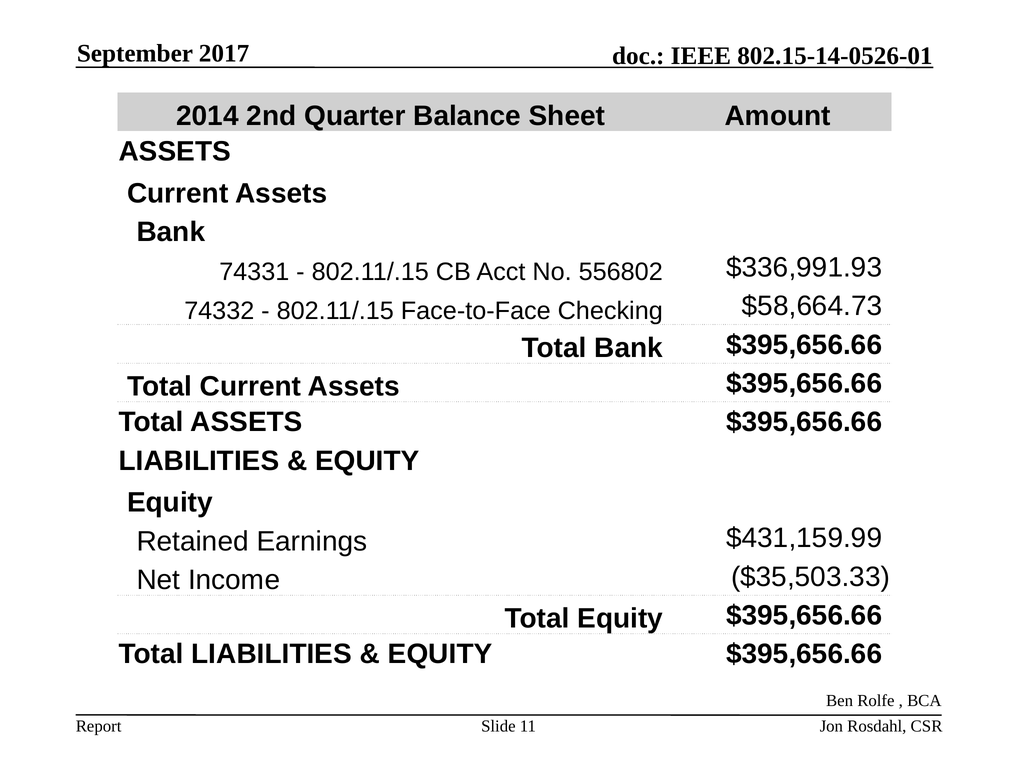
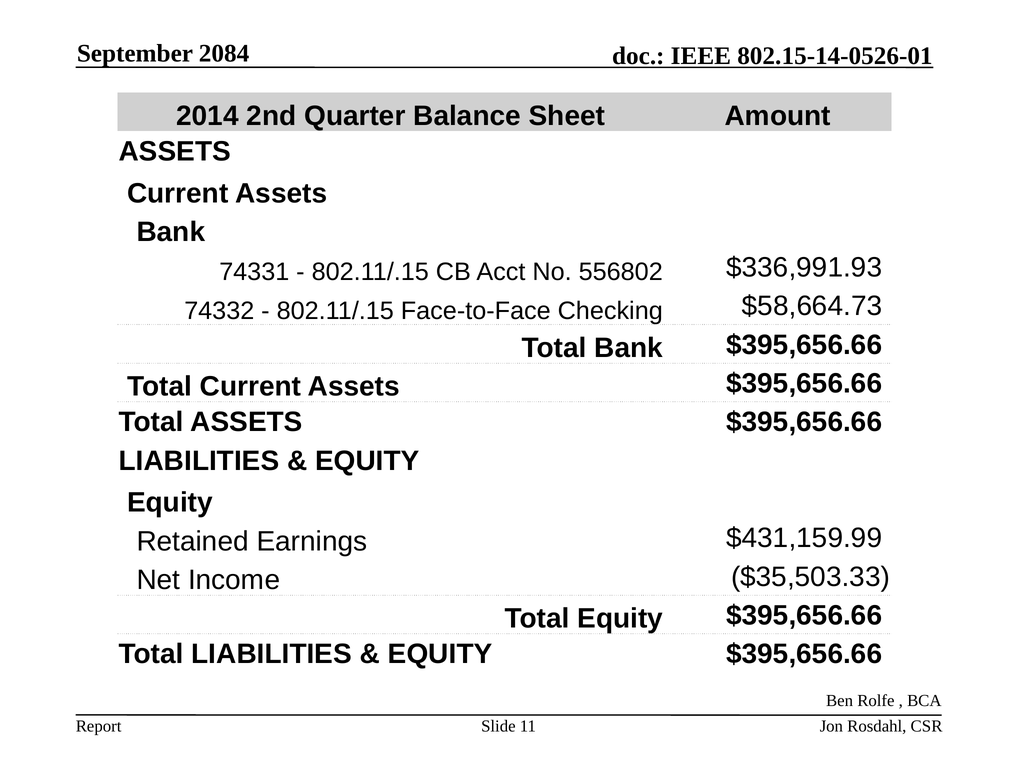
2017: 2017 -> 2084
